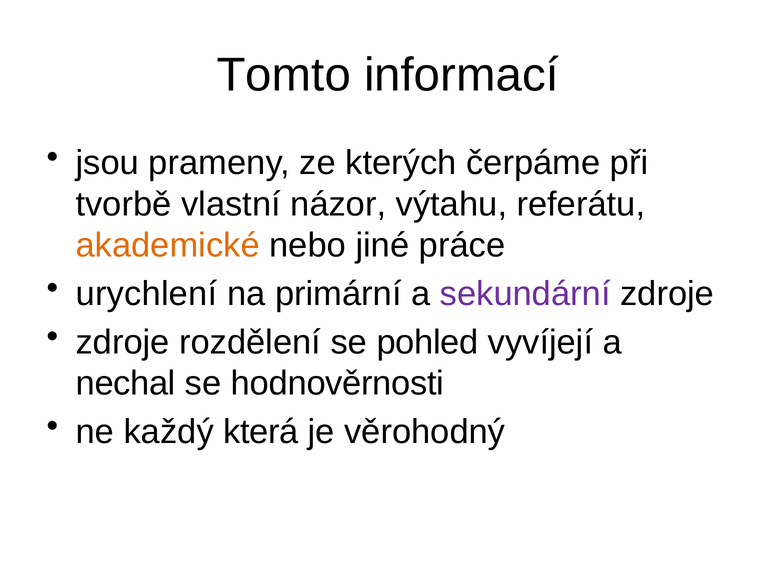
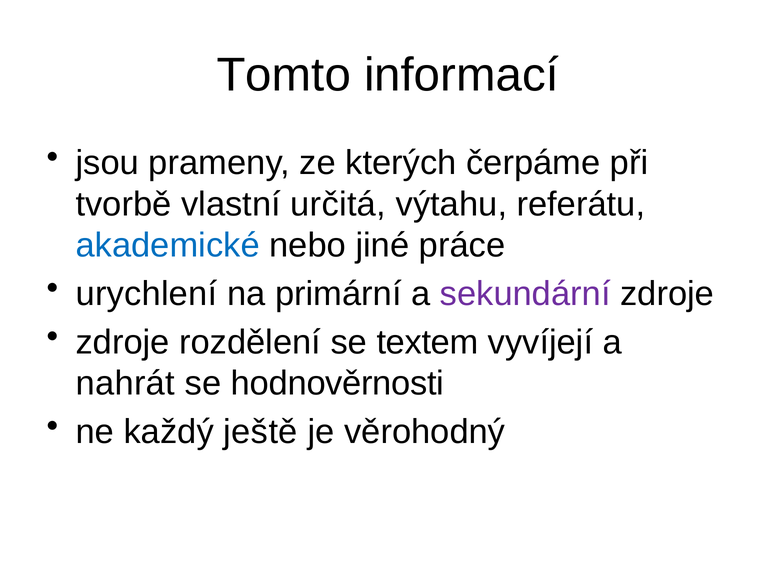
názor: názor -> určitá
akademické colour: orange -> blue
pohled: pohled -> textem
nechal: nechal -> nahrát
která: která -> ještě
